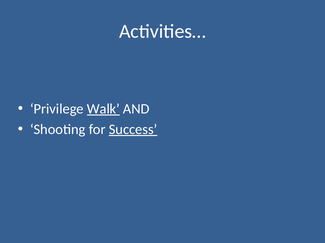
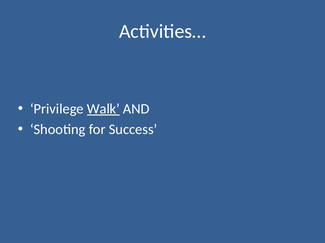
Success underline: present -> none
